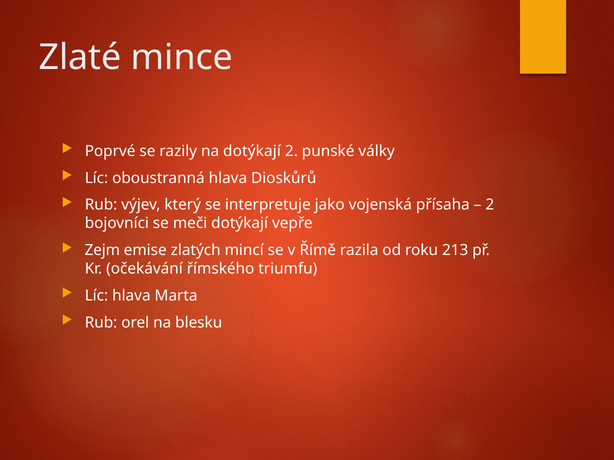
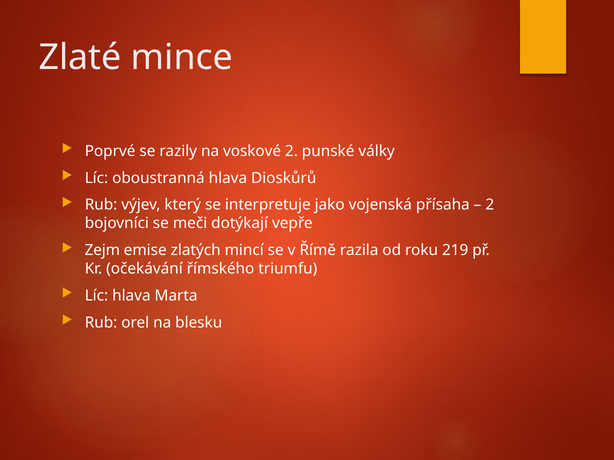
na dotýkají: dotýkají -> voskové
213: 213 -> 219
